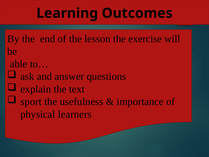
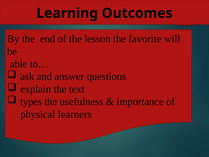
exercise: exercise -> favorite
sport: sport -> types
